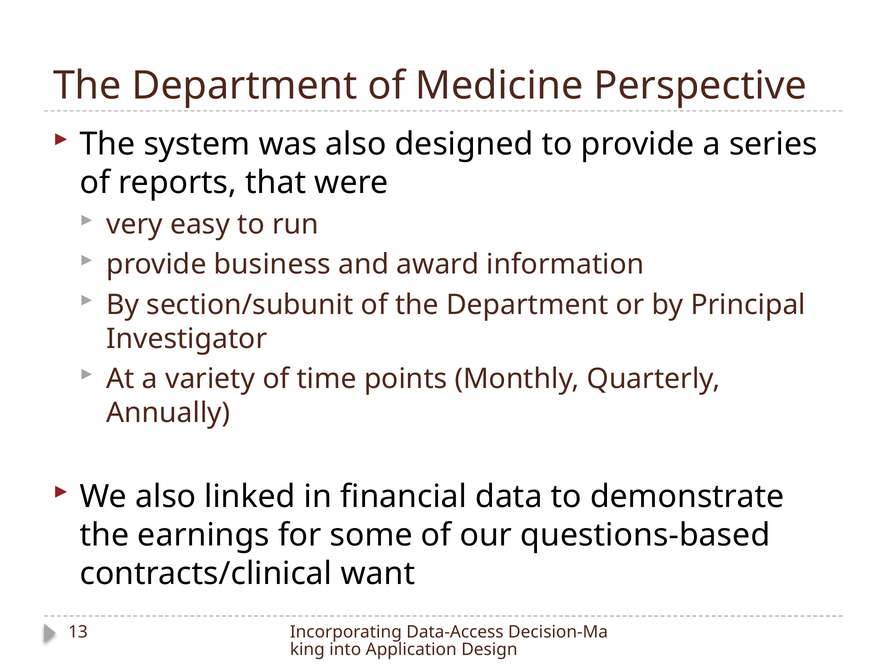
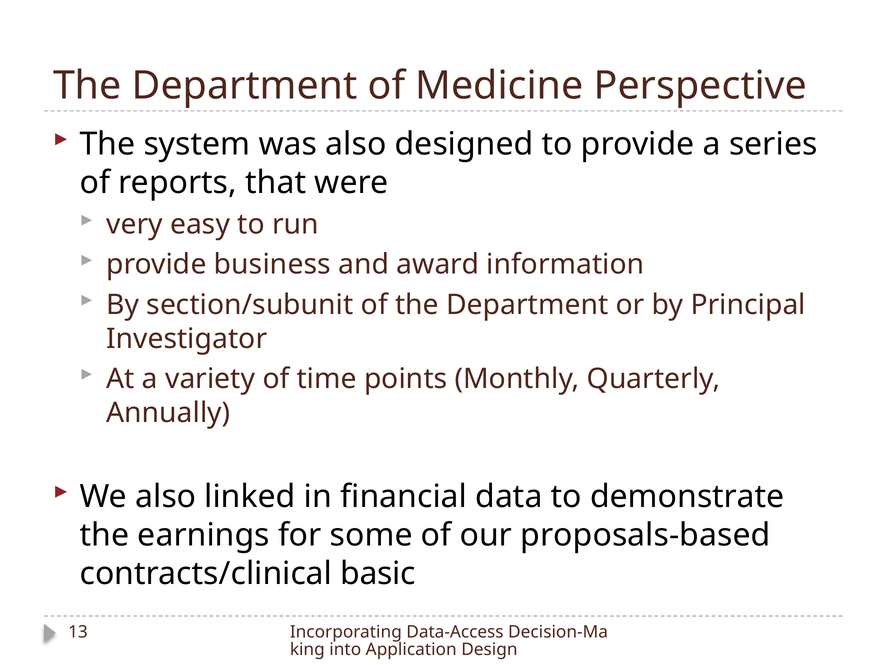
questions-based: questions-based -> proposals-based
want: want -> basic
